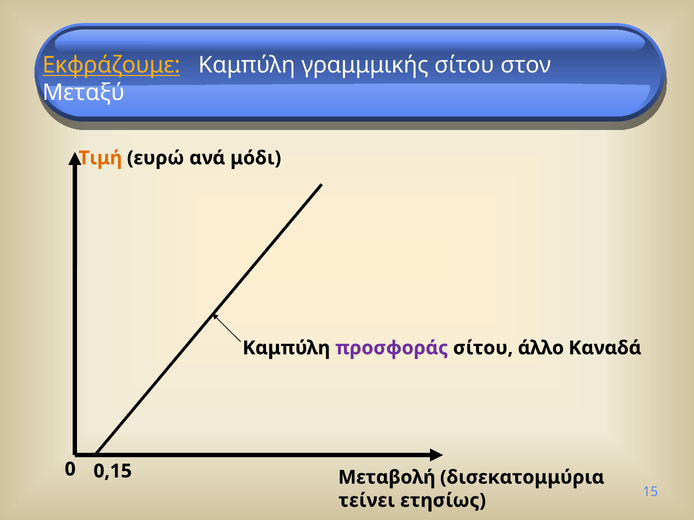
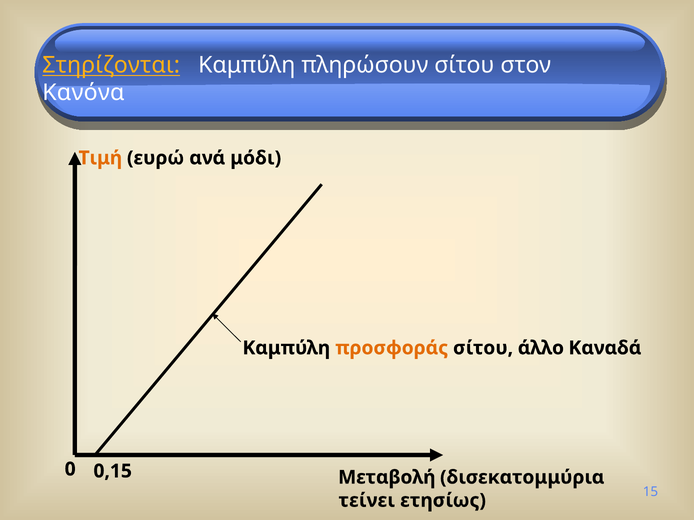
Εκφράζουμε: Εκφράζουμε -> Στηρίζονται
γραμμμικής: γραμμμικής -> πληρώσουν
Μεταξύ: Μεταξύ -> Κανόνα
προσφοράς colour: purple -> orange
